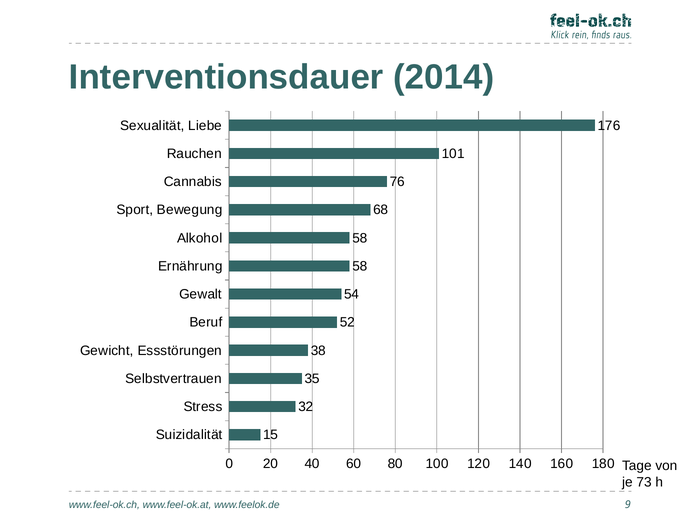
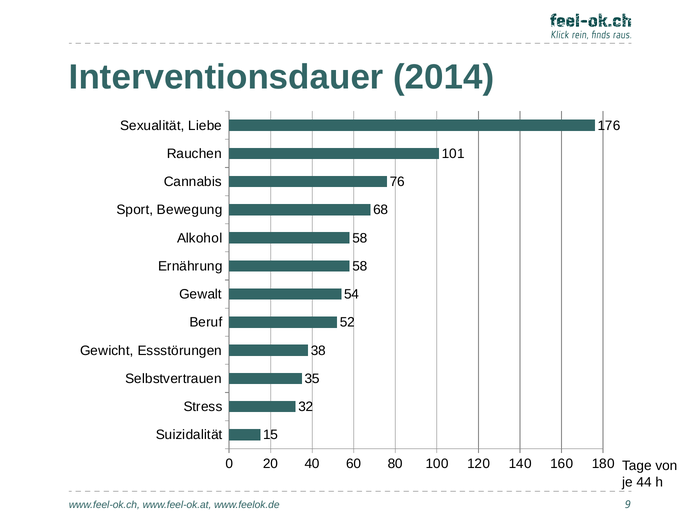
73: 73 -> 44
